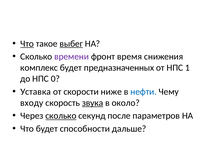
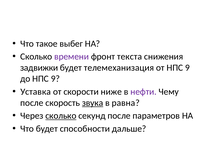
Что at (27, 44) underline: present -> none
выбег underline: present -> none
время: время -> текста
комплекс: комплекс -> задвижки
предназначенных: предназначенных -> телемеханизация
от НПС 1: 1 -> 9
до НПС 0: 0 -> 9
нефти colour: blue -> purple
входу at (32, 103): входу -> после
около: около -> равна
